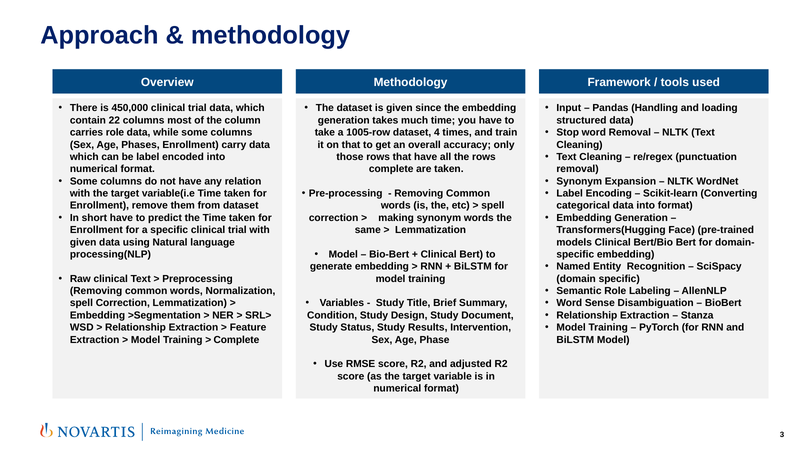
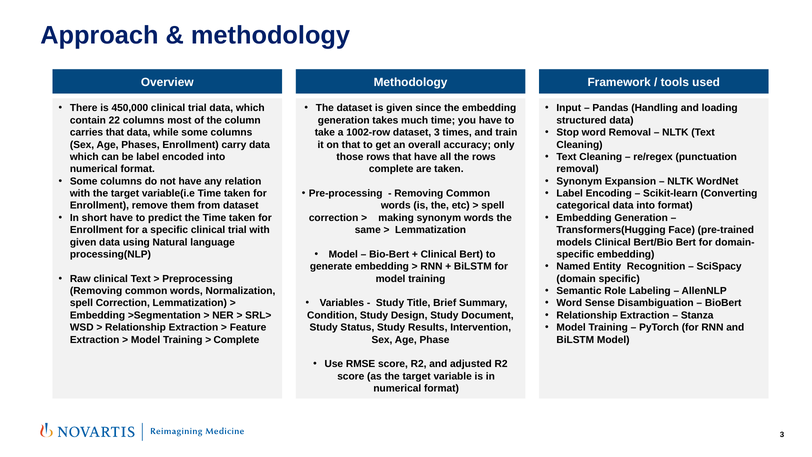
carries role: role -> that
1005-row: 1005-row -> 1002-row
dataset 4: 4 -> 3
